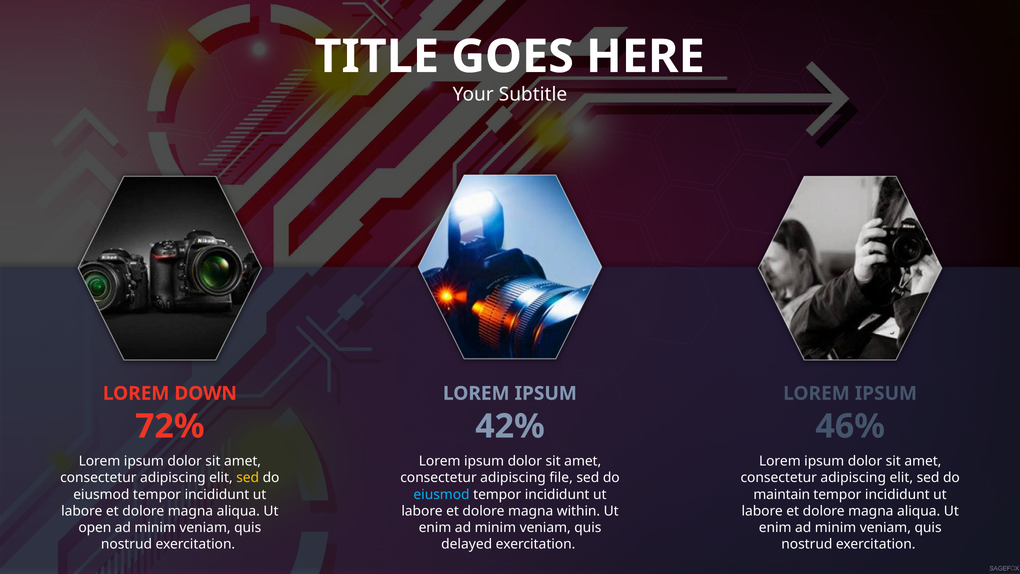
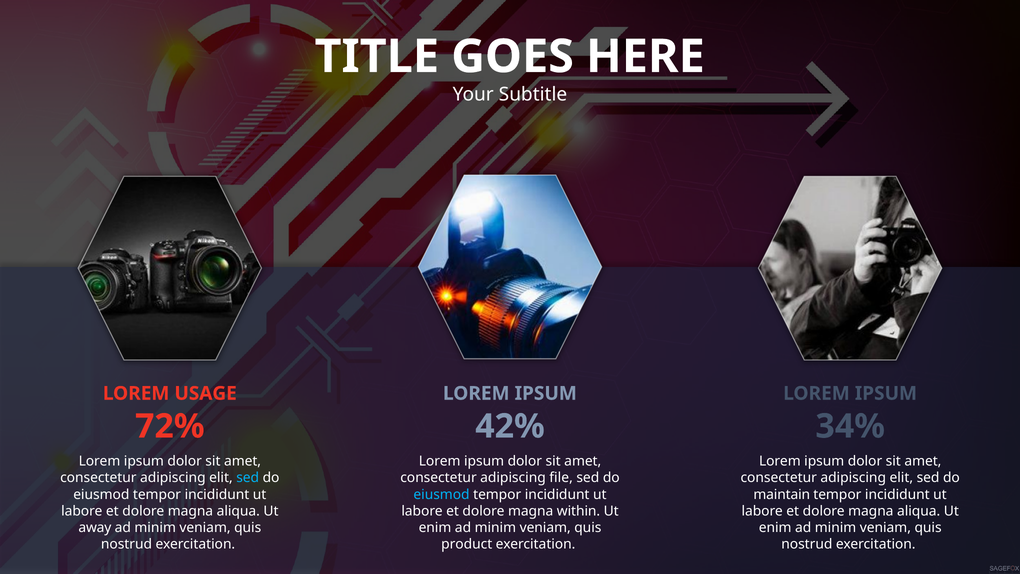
DOWN: DOWN -> USAGE
46%: 46% -> 34%
sed at (248, 478) colour: yellow -> light blue
open: open -> away
delayed: delayed -> product
